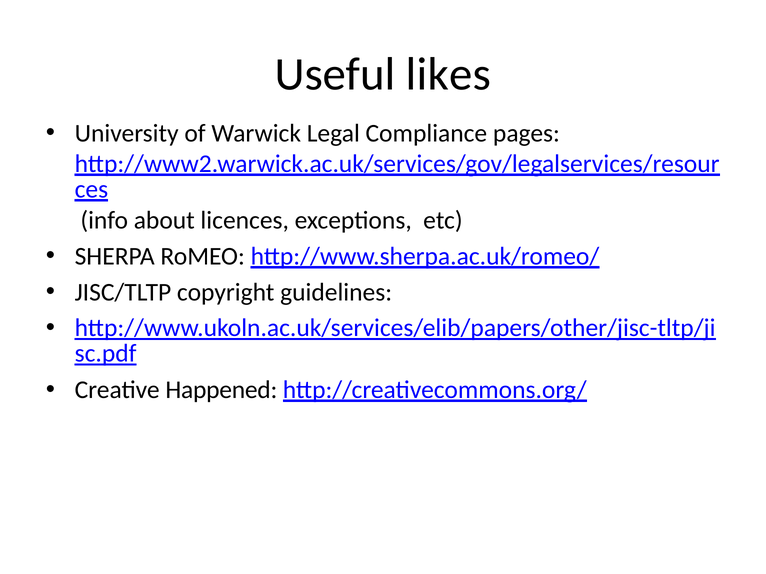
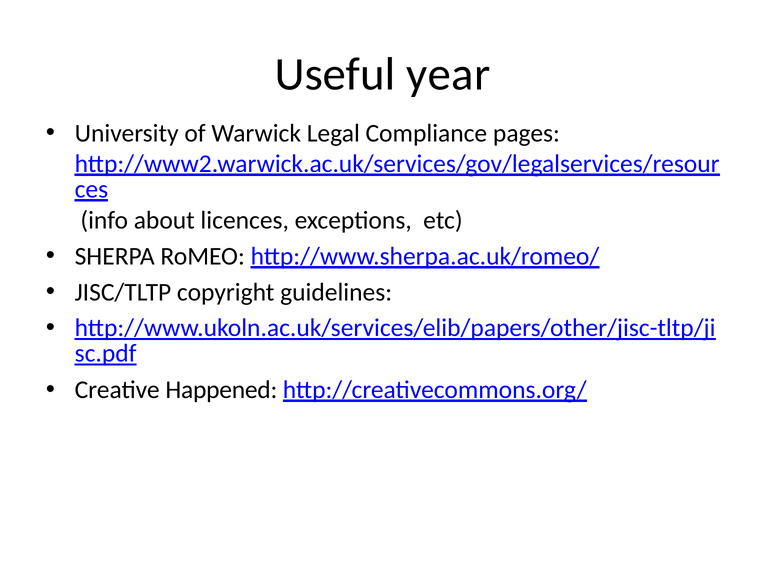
likes: likes -> year
